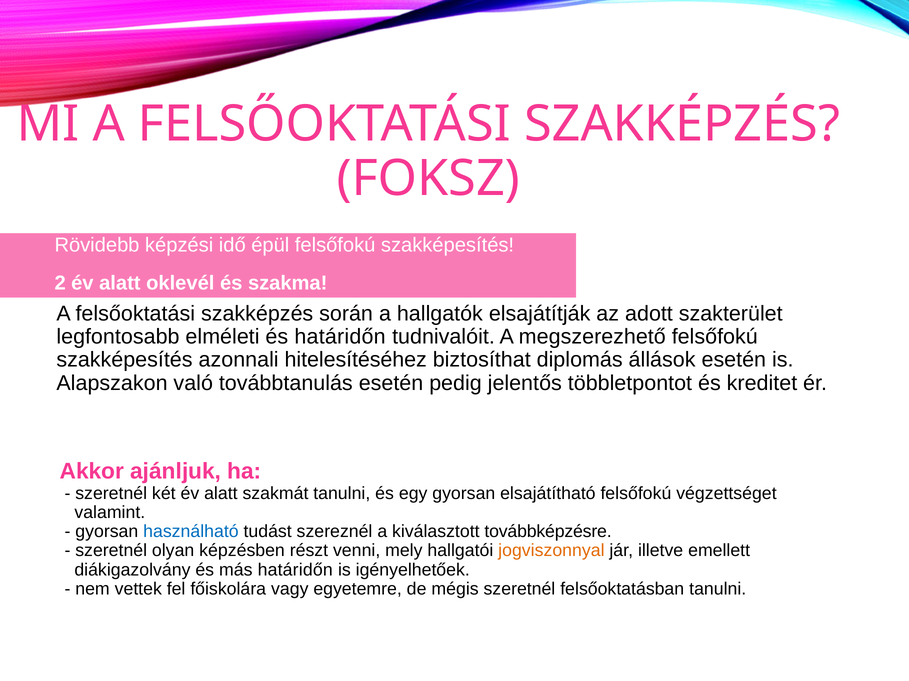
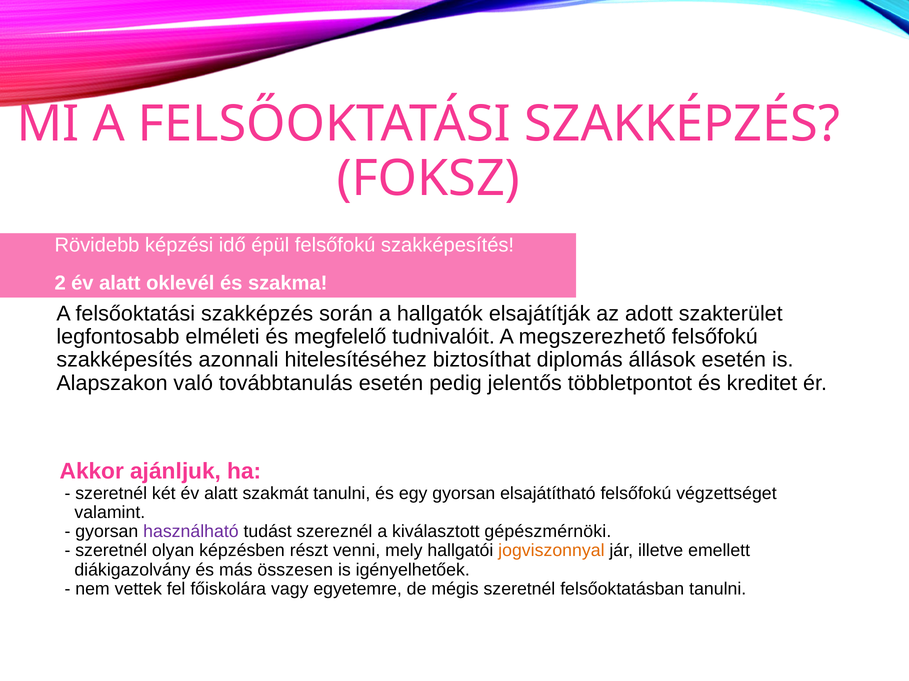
és határidőn: határidőn -> megfelelő
használható colour: blue -> purple
továbbképzésre: továbbképzésre -> gépészmérnöki
más határidőn: határidőn -> összesen
